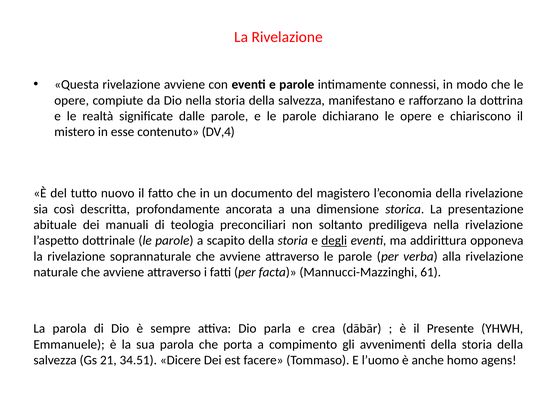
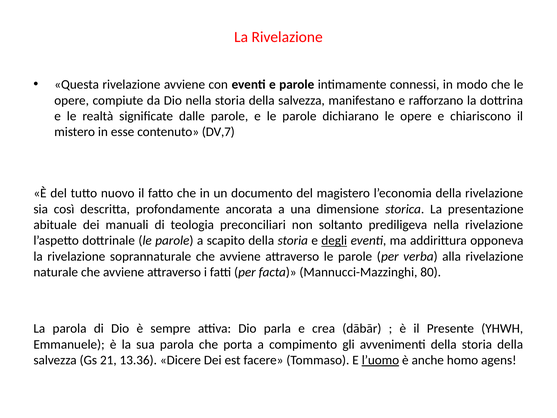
DV,4: DV,4 -> DV,7
61: 61 -> 80
34.51: 34.51 -> 13.36
l’uomo underline: none -> present
